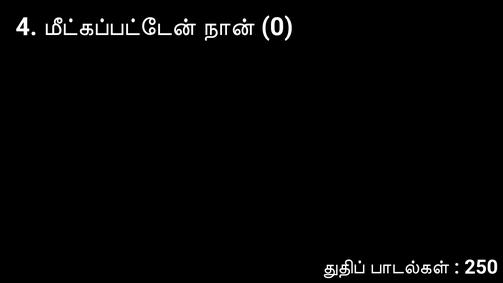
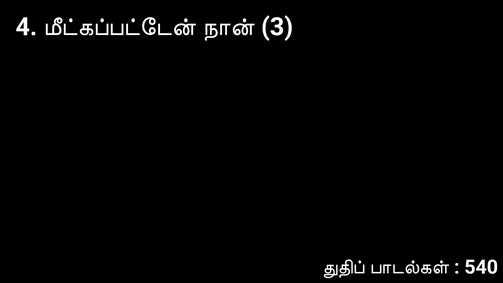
0: 0 -> 3
250: 250 -> 540
